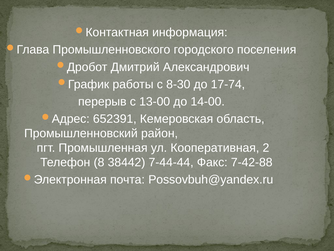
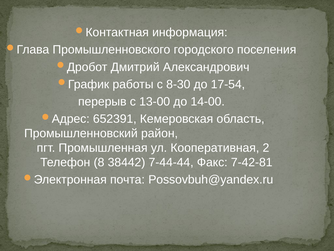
17-74: 17-74 -> 17-54
7-42-88: 7-42-88 -> 7-42-81
